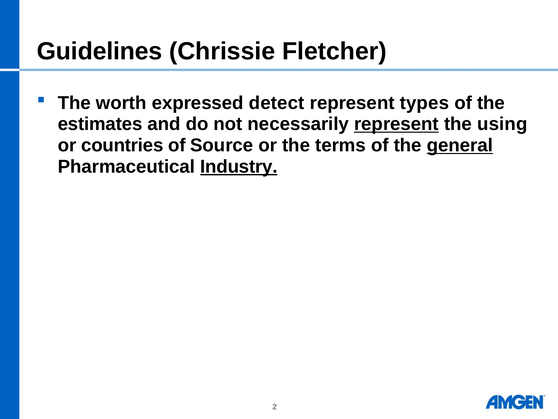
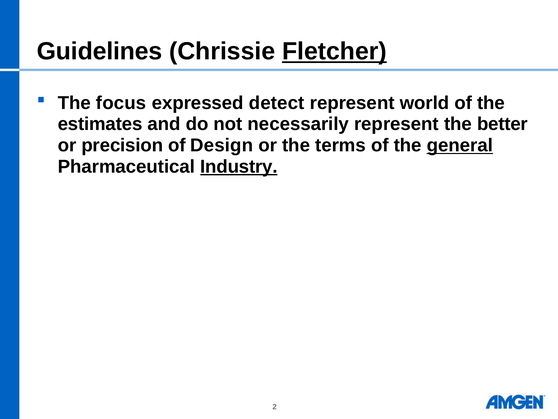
Fletcher underline: none -> present
worth: worth -> focus
types: types -> world
represent at (396, 124) underline: present -> none
using: using -> better
countries: countries -> precision
Source: Source -> Design
